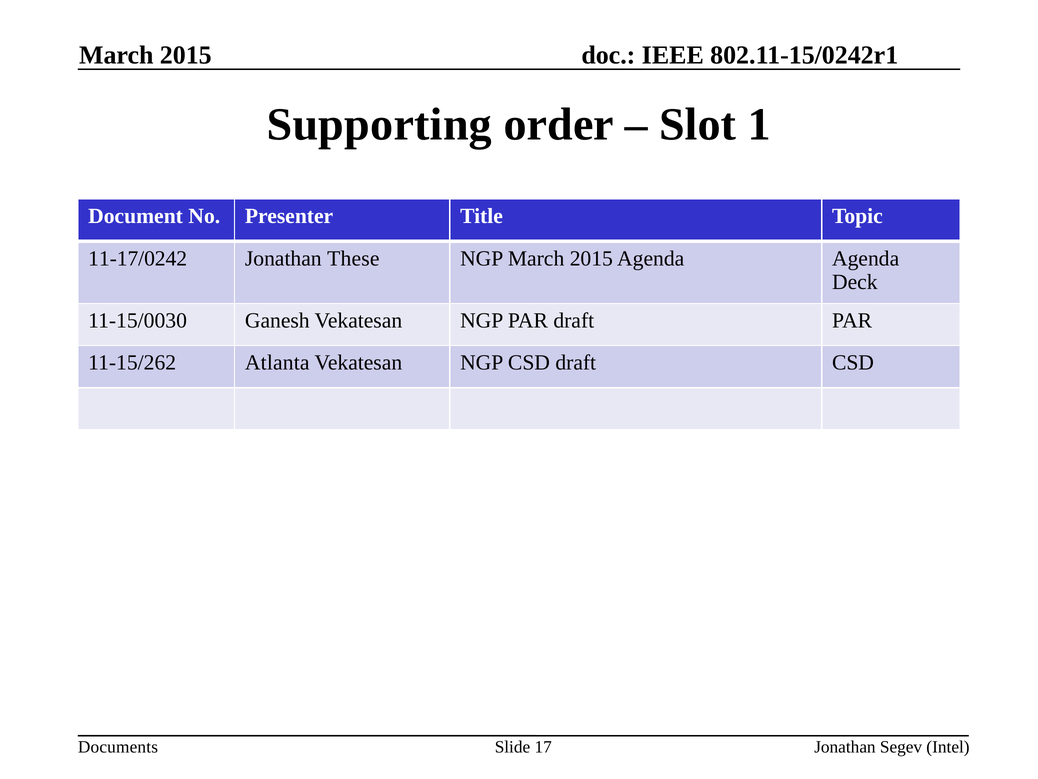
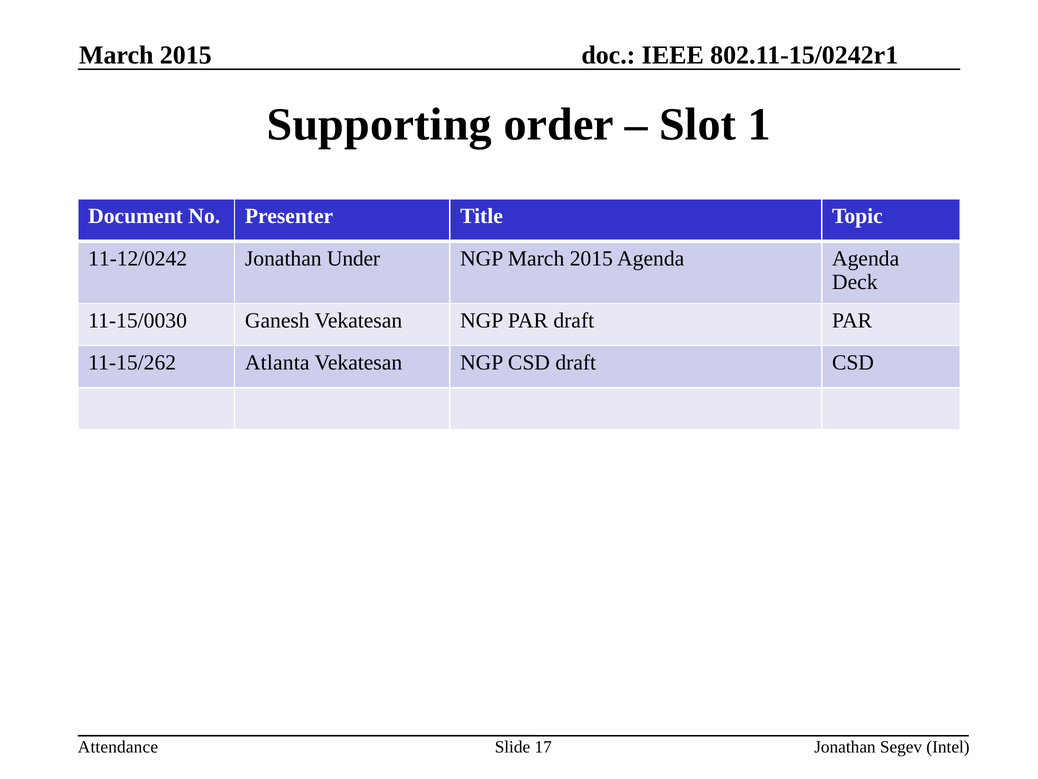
11-17/0242: 11-17/0242 -> 11-12/0242
These: These -> Under
Documents: Documents -> Attendance
